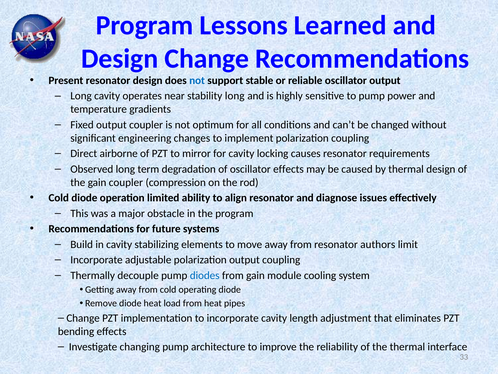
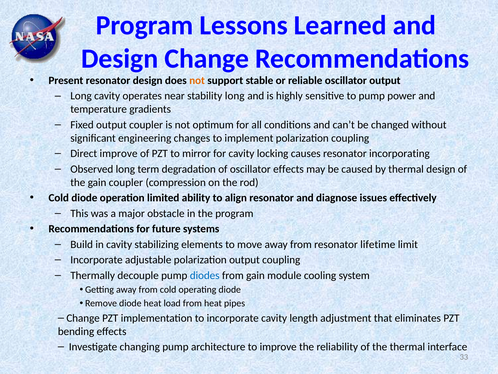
not at (197, 80) colour: blue -> orange
Direct airborne: airborne -> improve
requirements: requirements -> incorporating
authors: authors -> lifetime
